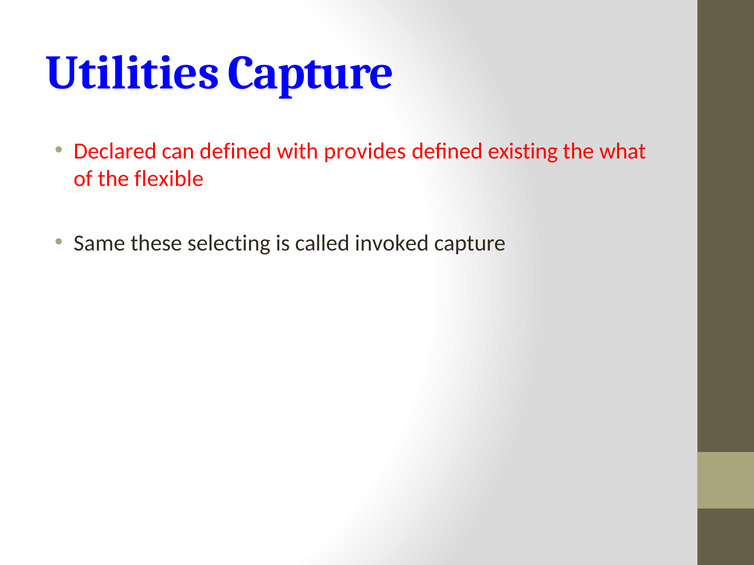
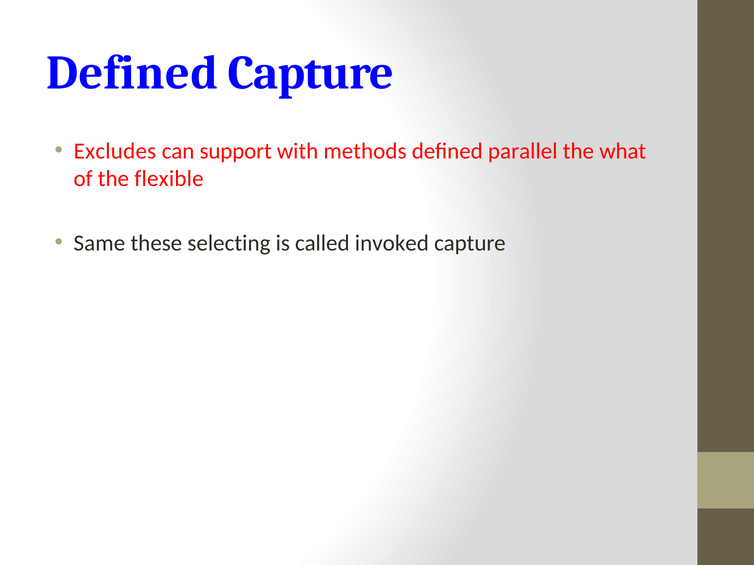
Utilities at (132, 73): Utilities -> Defined
Declared: Declared -> Excludes
can defined: defined -> support
provides: provides -> methods
existing: existing -> parallel
